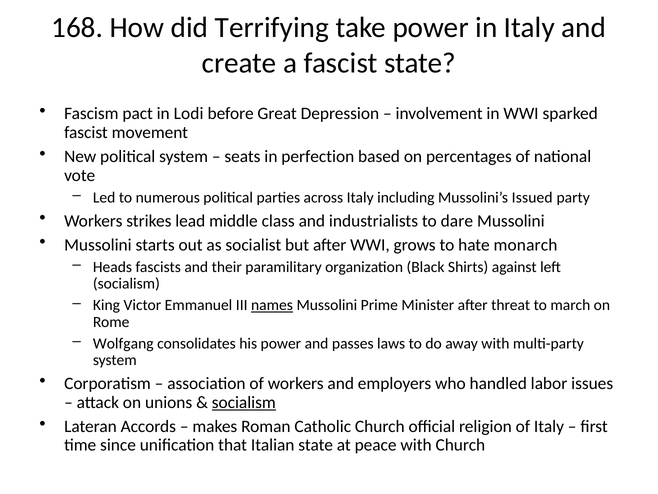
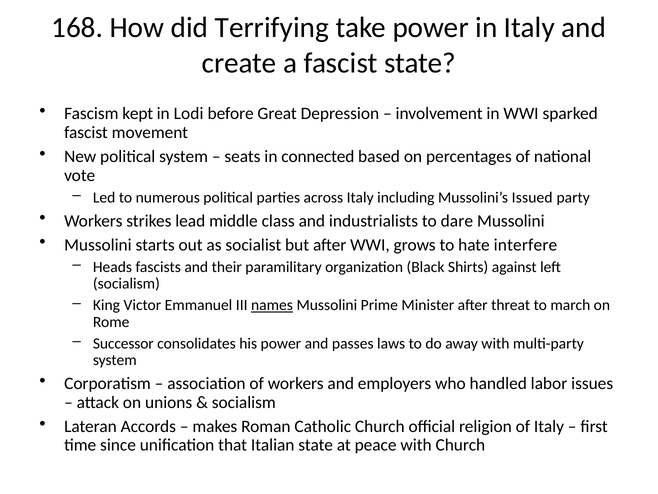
pact: pact -> kept
perfection: perfection -> connected
monarch: monarch -> interfere
Wolfgang: Wolfgang -> Successor
socialism at (244, 402) underline: present -> none
